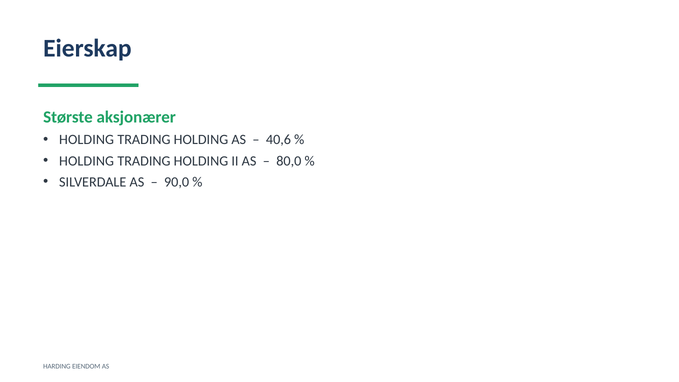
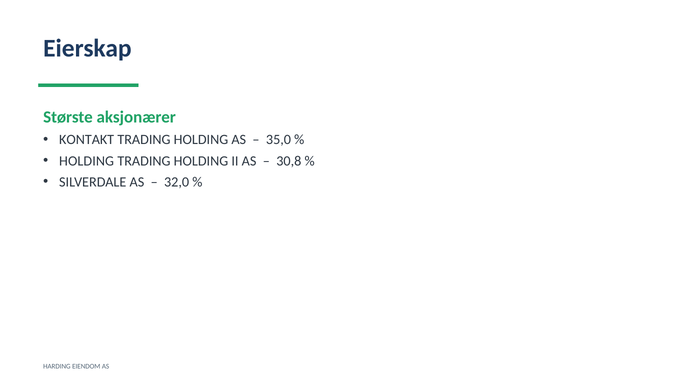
HOLDING at (87, 140): HOLDING -> KONTAKT
40,6: 40,6 -> 35,0
80,0: 80,0 -> 30,8
90,0: 90,0 -> 32,0
